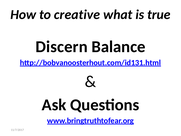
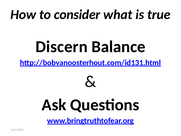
creative: creative -> consider
